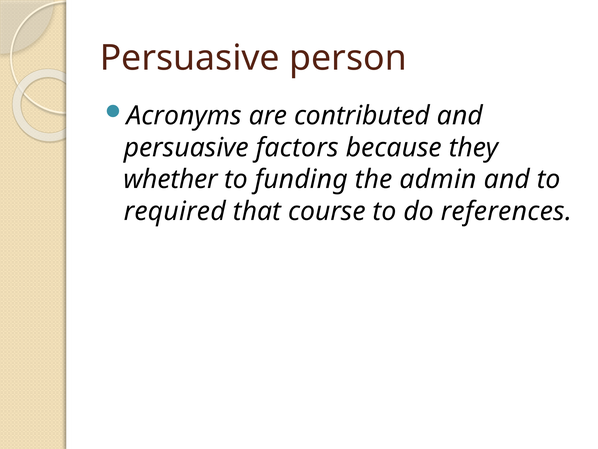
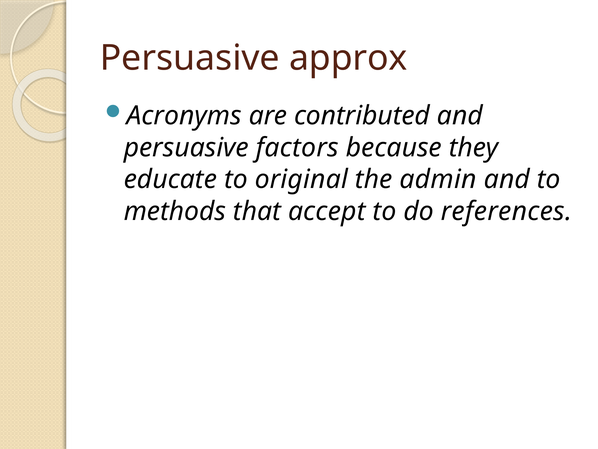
person: person -> approx
whether: whether -> educate
funding: funding -> original
required: required -> methods
course: course -> accept
